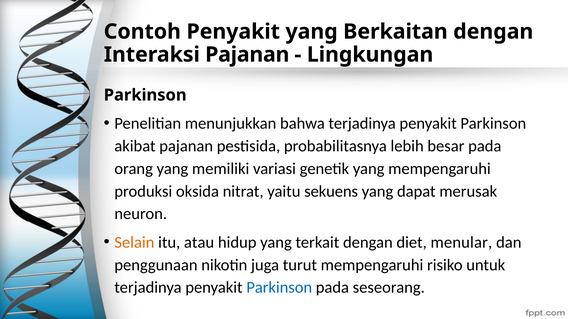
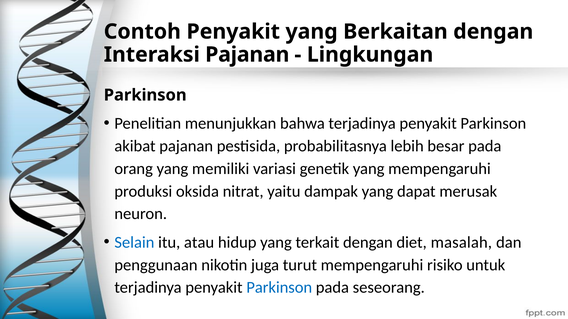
sekuens: sekuens -> dampak
Selain colour: orange -> blue
menular: menular -> masalah
